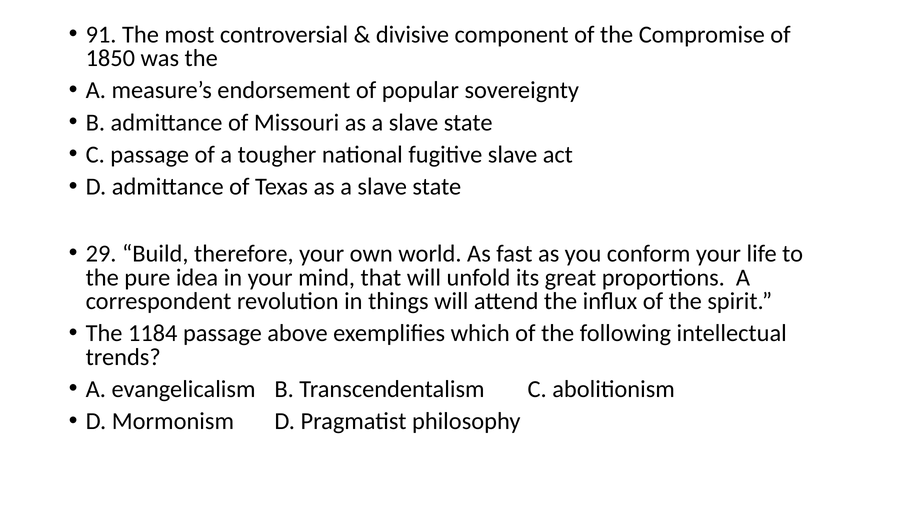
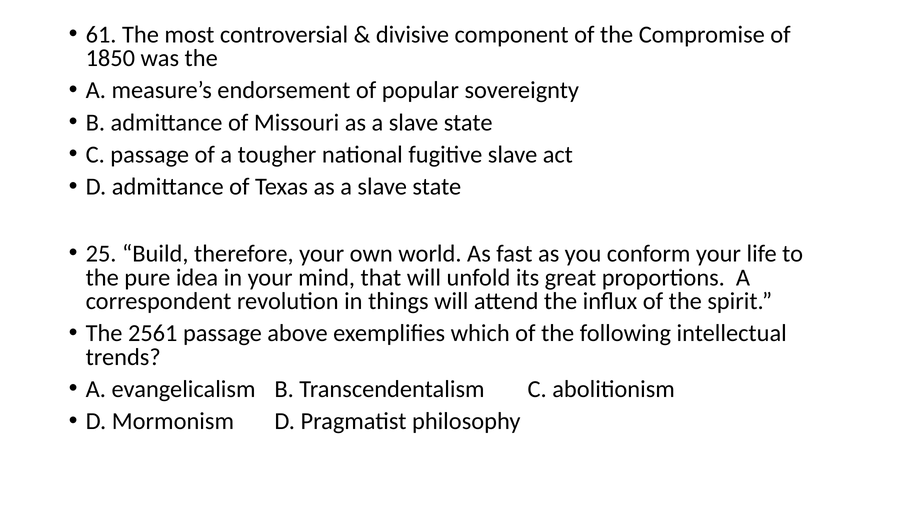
91: 91 -> 61
29: 29 -> 25
1184: 1184 -> 2561
